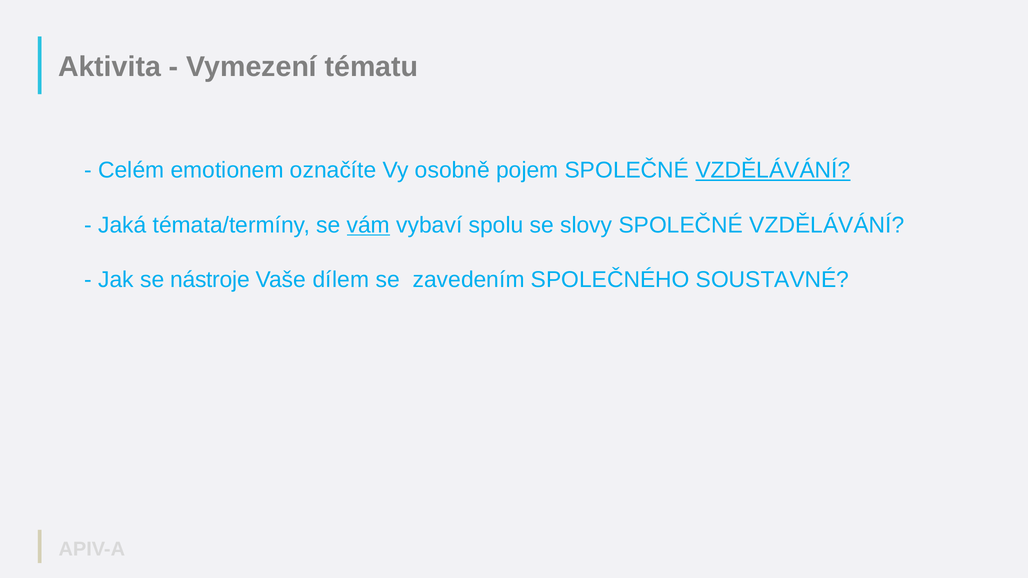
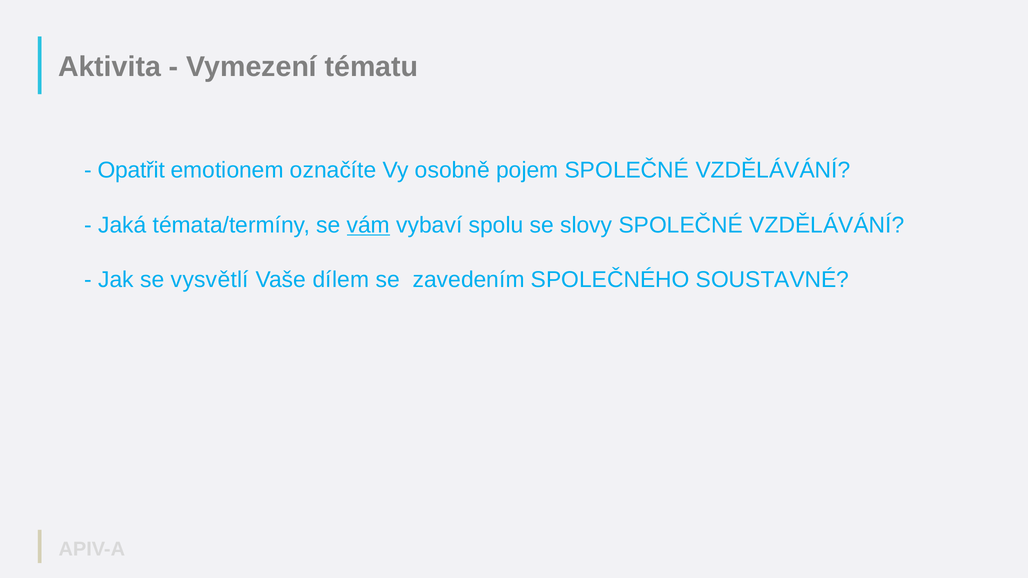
Celém: Celém -> Opatřit
VZDĚLÁVÁNÍ at (773, 170) underline: present -> none
nástroje: nástroje -> vysvětlí
